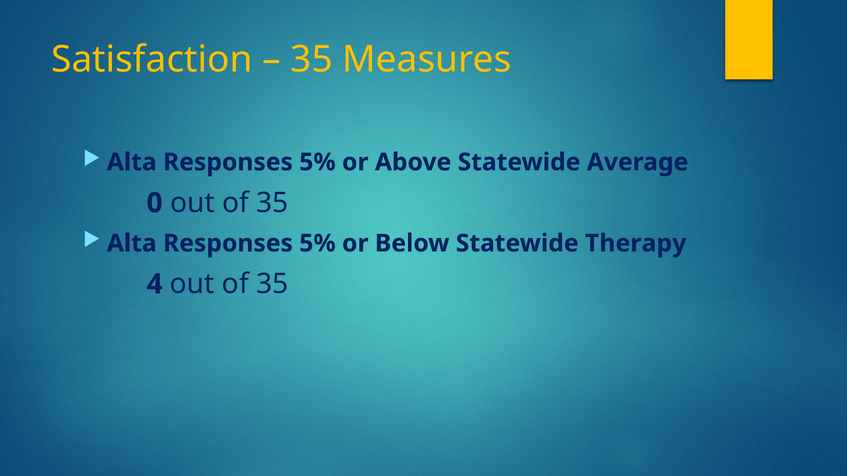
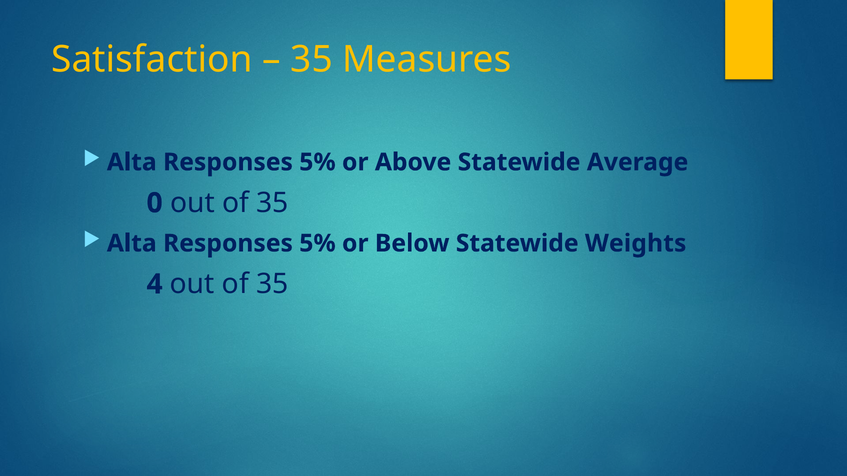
Therapy: Therapy -> Weights
